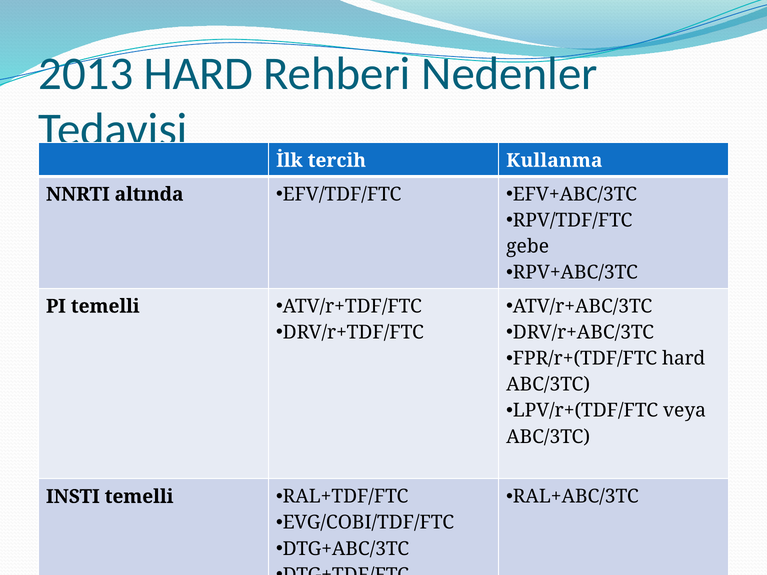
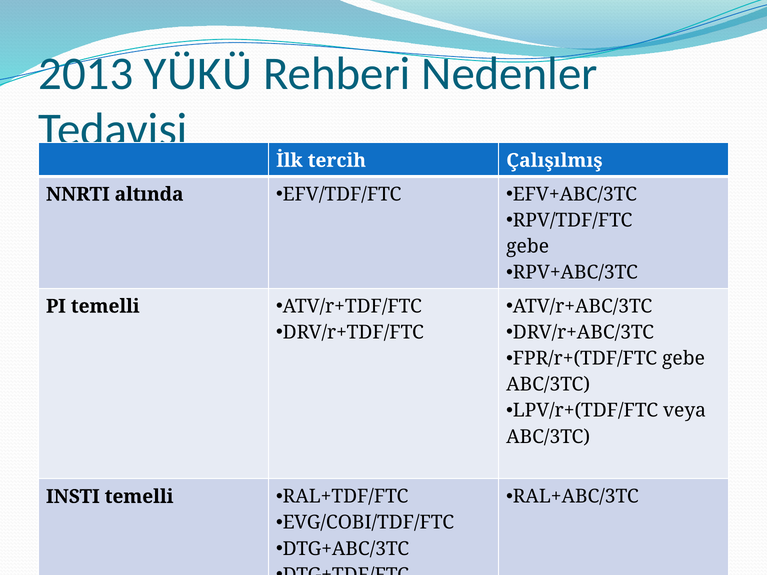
2013 HARD: HARD -> YÜKÜ
Kullanma: Kullanma -> Çalışılmış
FPR/r+(TDF/FTC hard: hard -> gebe
